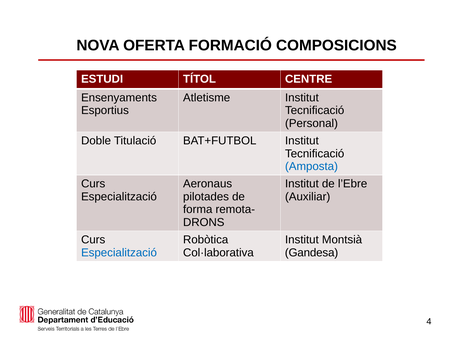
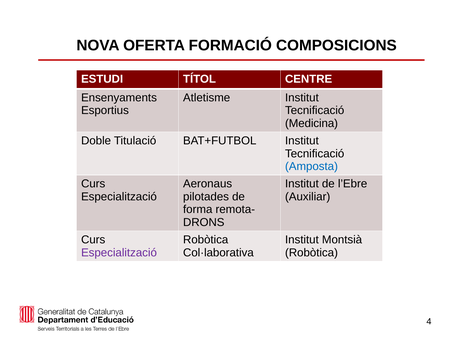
Personal: Personal -> Medicina
Especialització at (119, 253) colour: blue -> purple
Gandesa at (312, 253): Gandesa -> Robòtica
